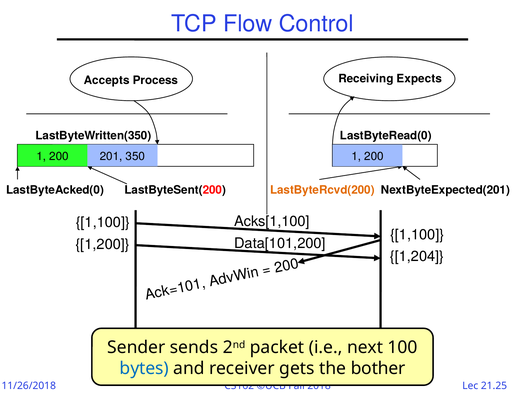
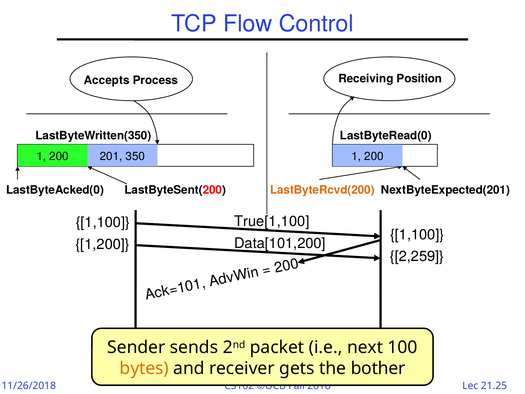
Expects: Expects -> Position
Acks[1,100: Acks[1,100 -> True[1,100
1,204: 1,204 -> 2,259
bytes colour: blue -> orange
